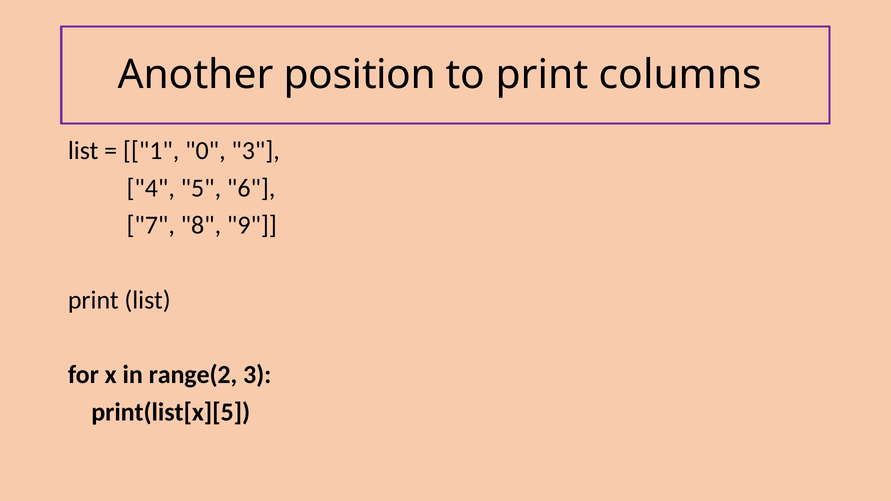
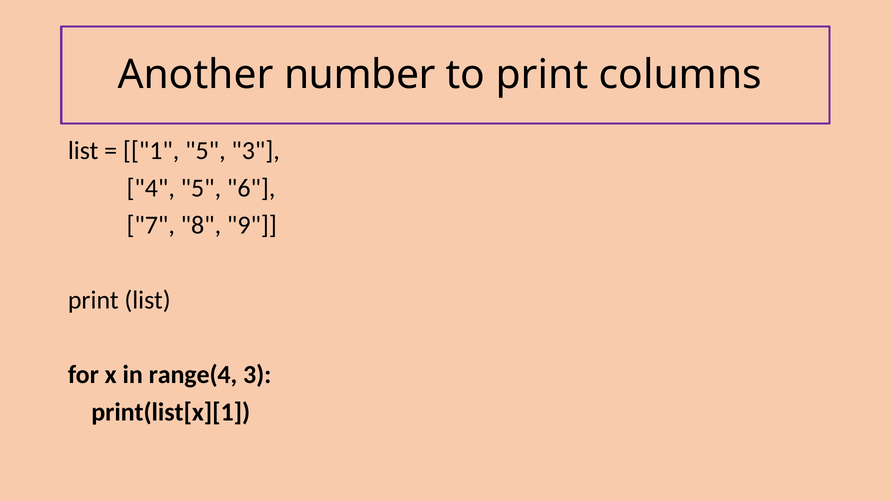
position: position -> number
1 0: 0 -> 5
range(2: range(2 -> range(4
print(list[x][5: print(list[x][5 -> print(list[x][1
